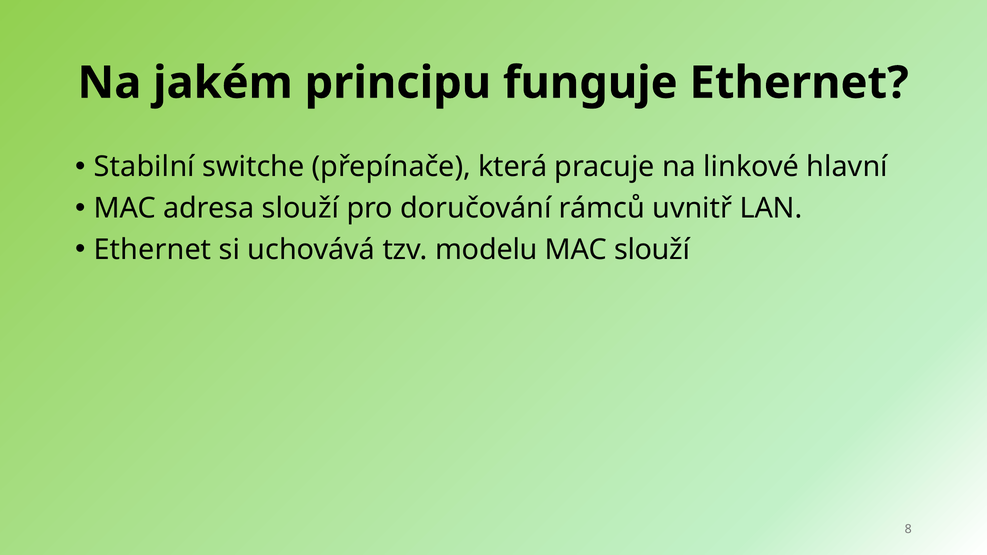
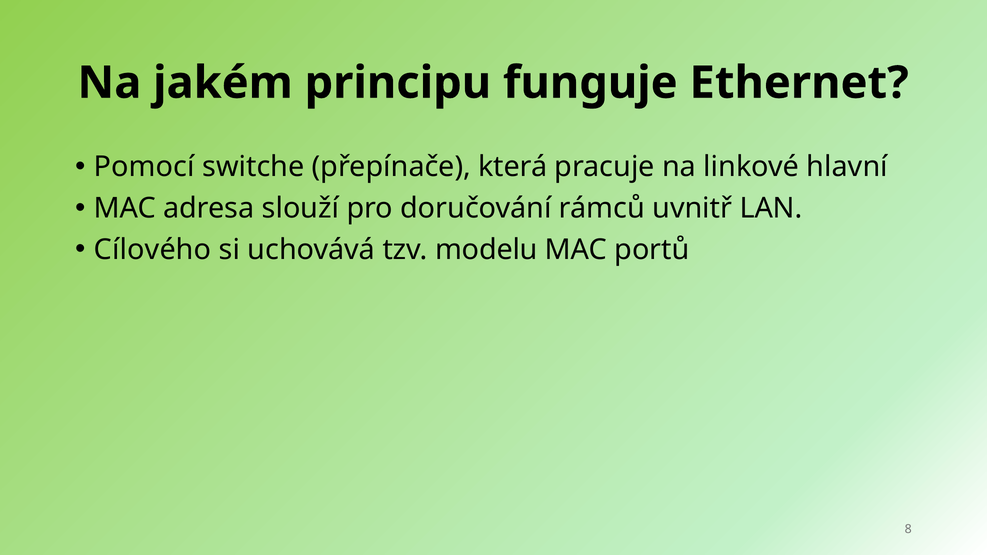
Stabilní: Stabilní -> Pomocí
Ethernet at (153, 250): Ethernet -> Cílového
MAC slouží: slouží -> portů
